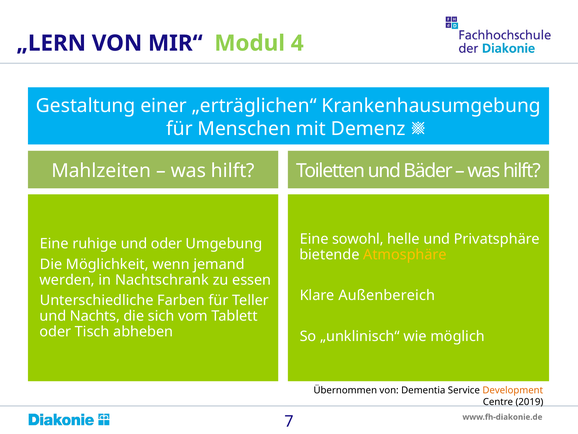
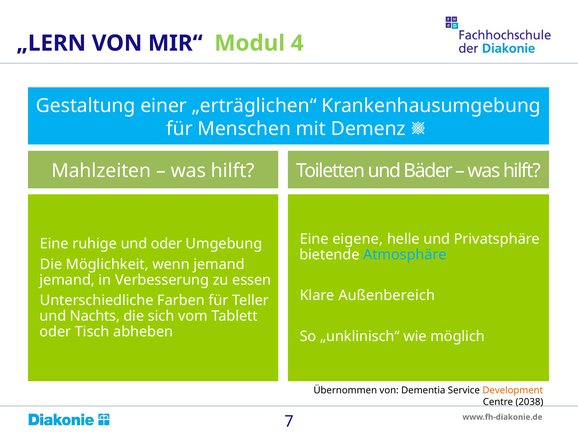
sowohl: sowohl -> eigene
Atmosphäre colour: yellow -> light blue
werden at (67, 280): werden -> jemand
Nachtschrank: Nachtschrank -> Verbesserung
2019: 2019 -> 2038
